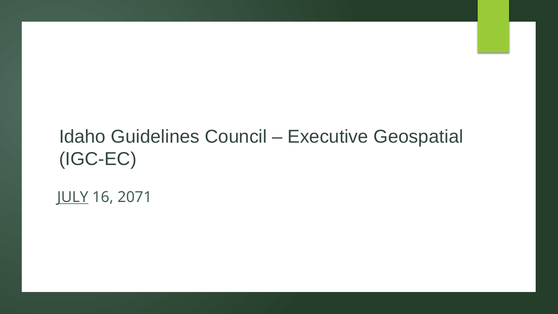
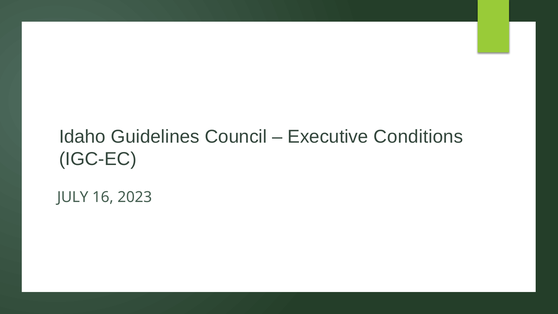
Geospatial: Geospatial -> Conditions
JULY underline: present -> none
2071: 2071 -> 2023
